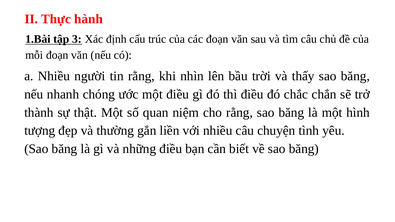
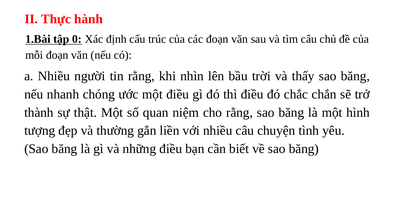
3: 3 -> 0
